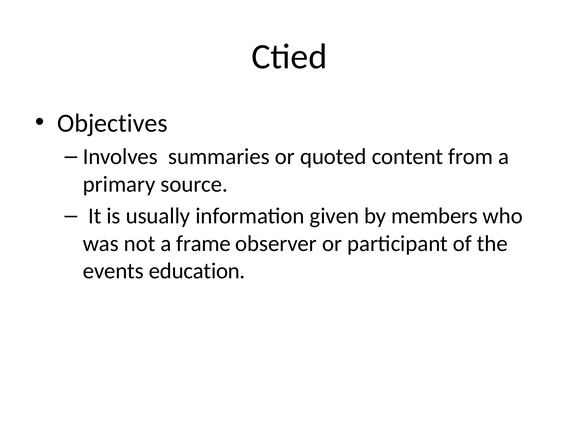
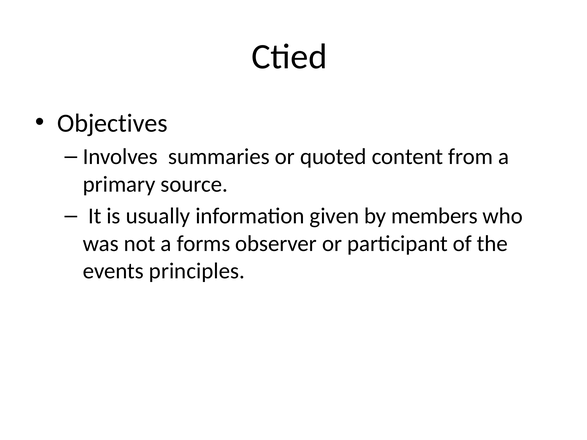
frame: frame -> forms
education: education -> principles
